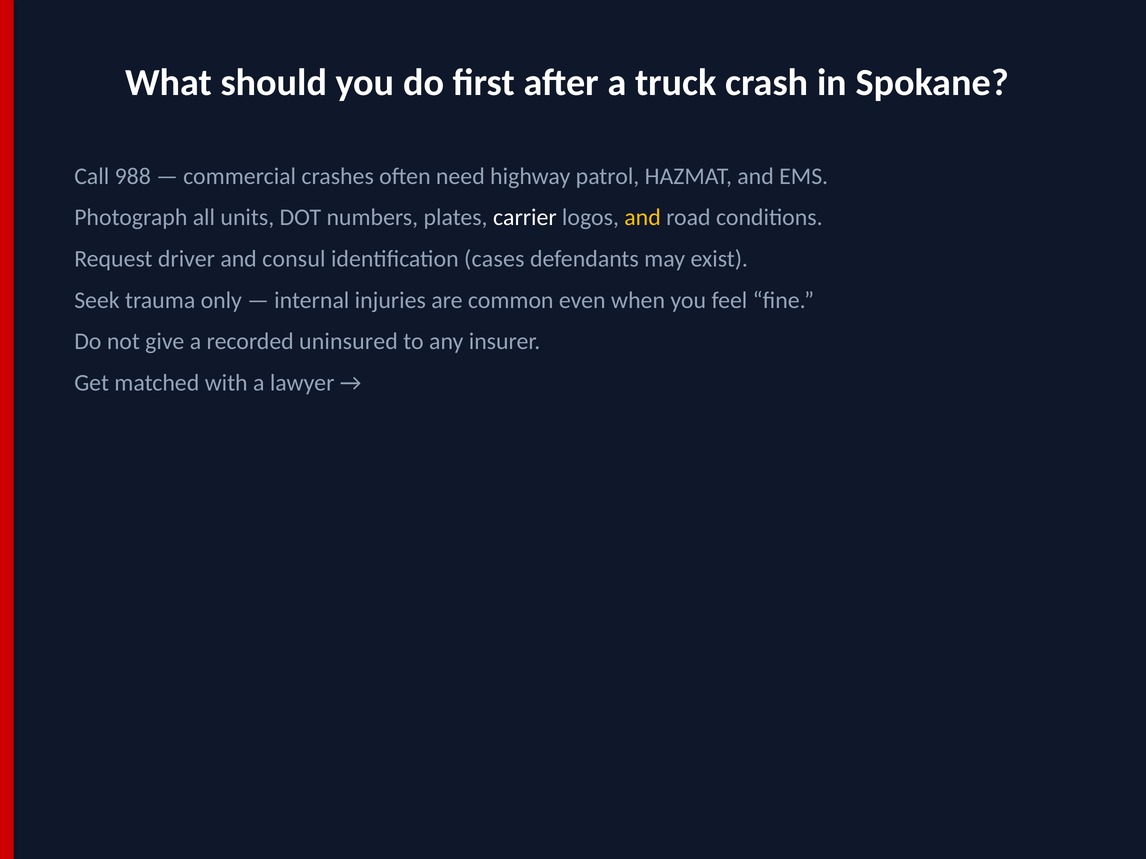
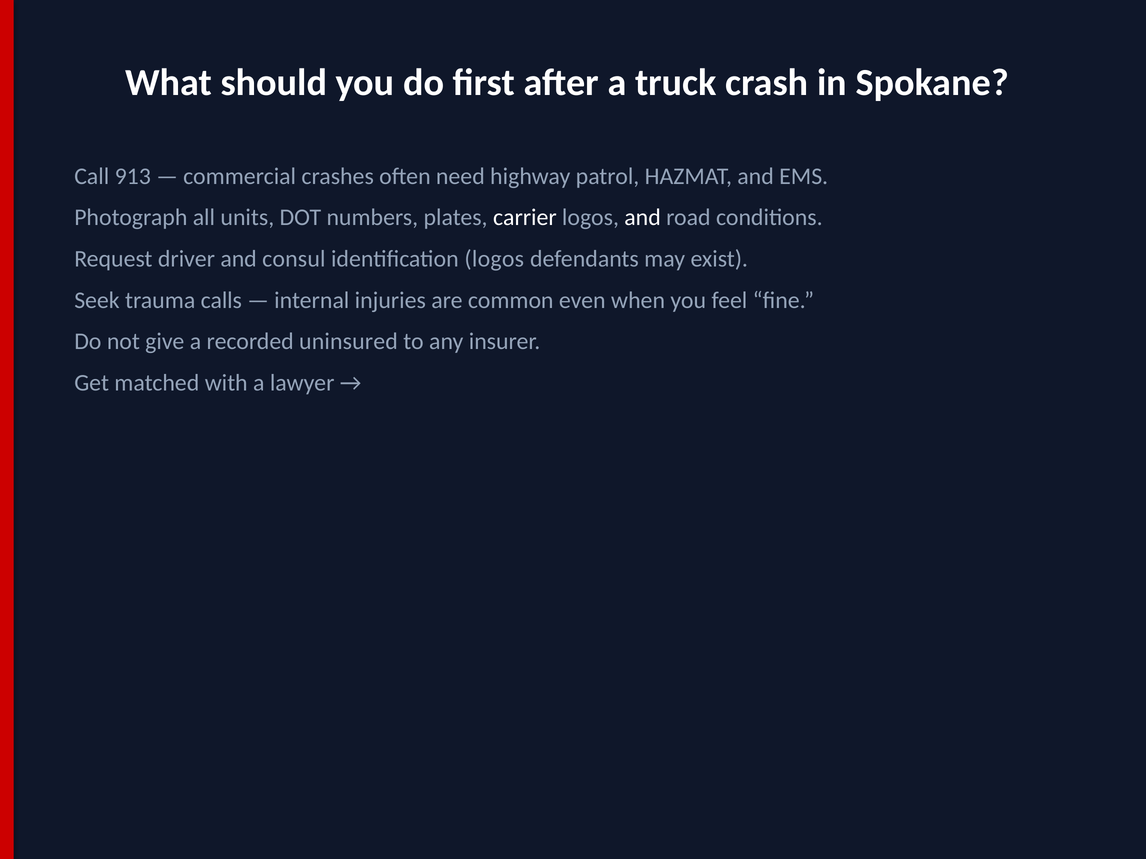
988: 988 -> 913
and at (643, 218) colour: yellow -> white
identification cases: cases -> logos
only: only -> calls
